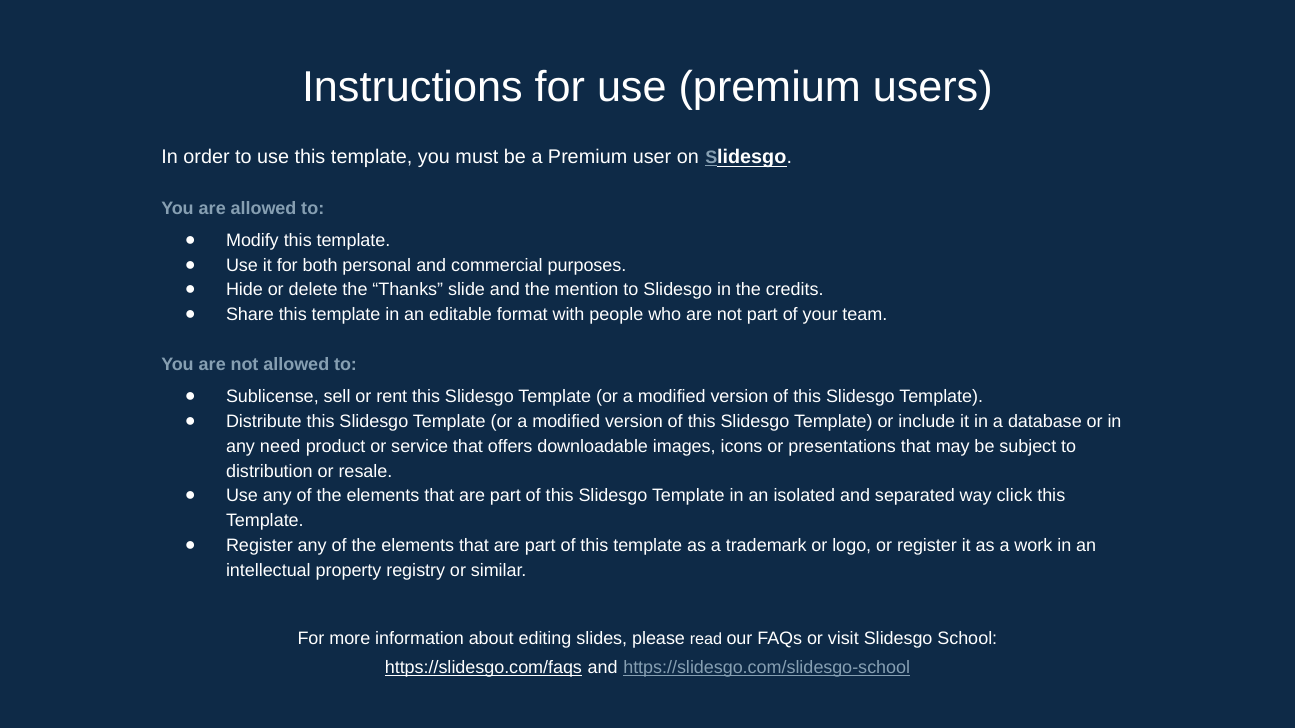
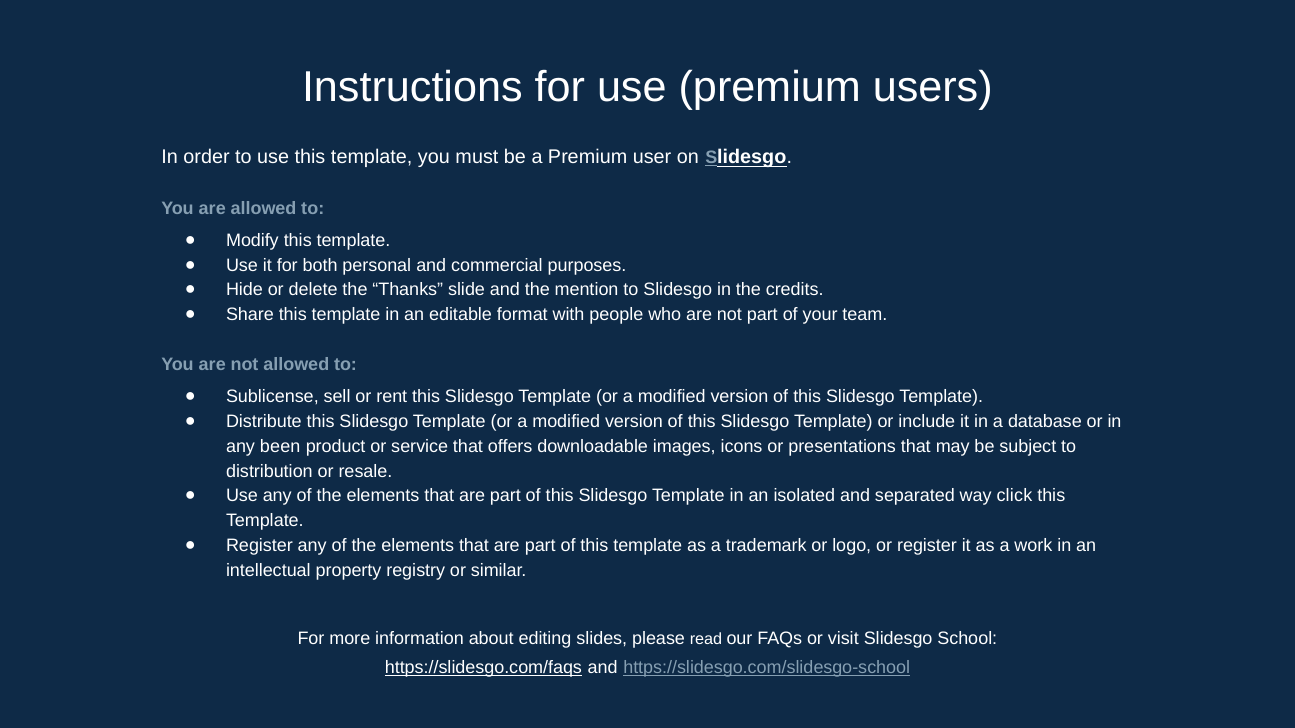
need: need -> been
